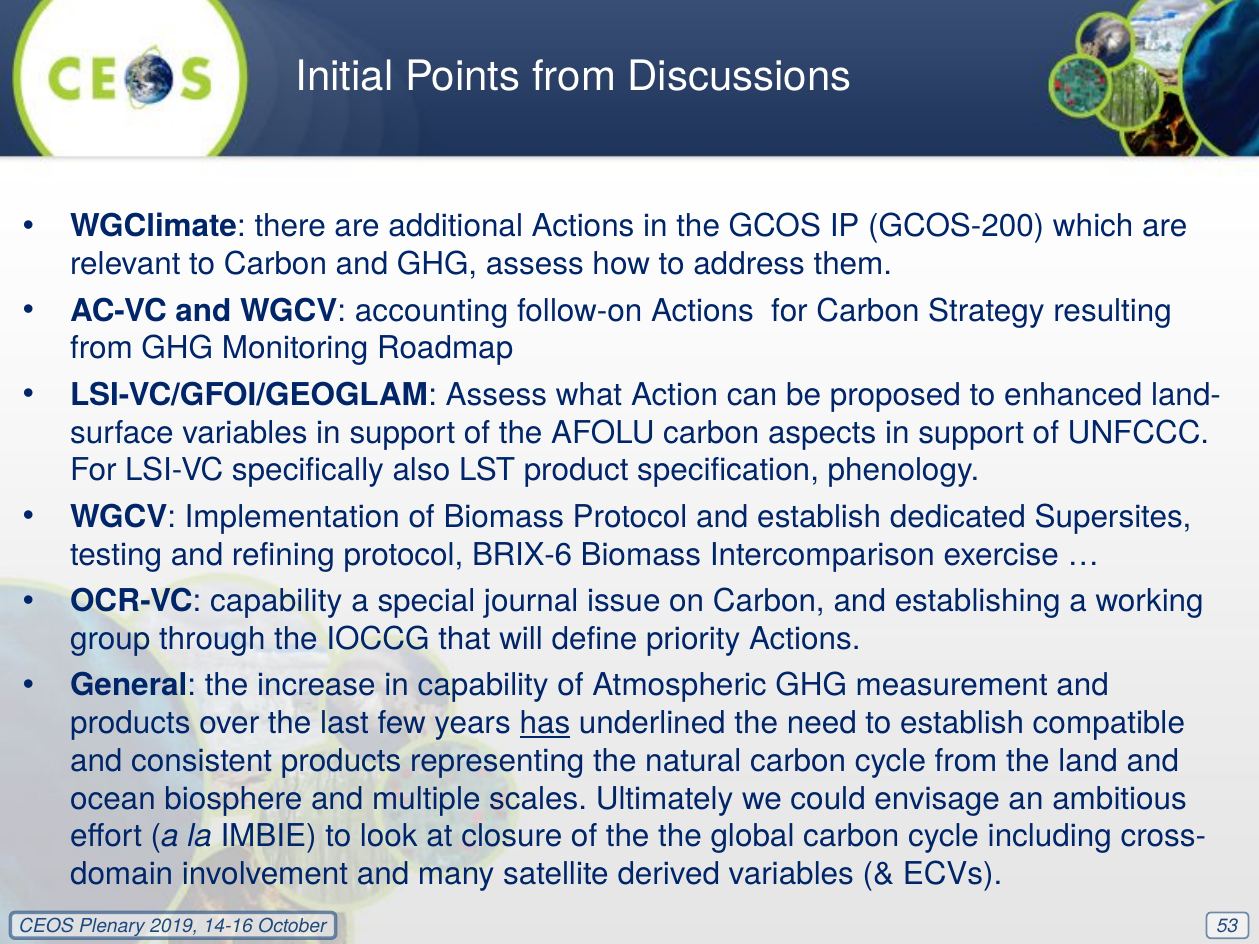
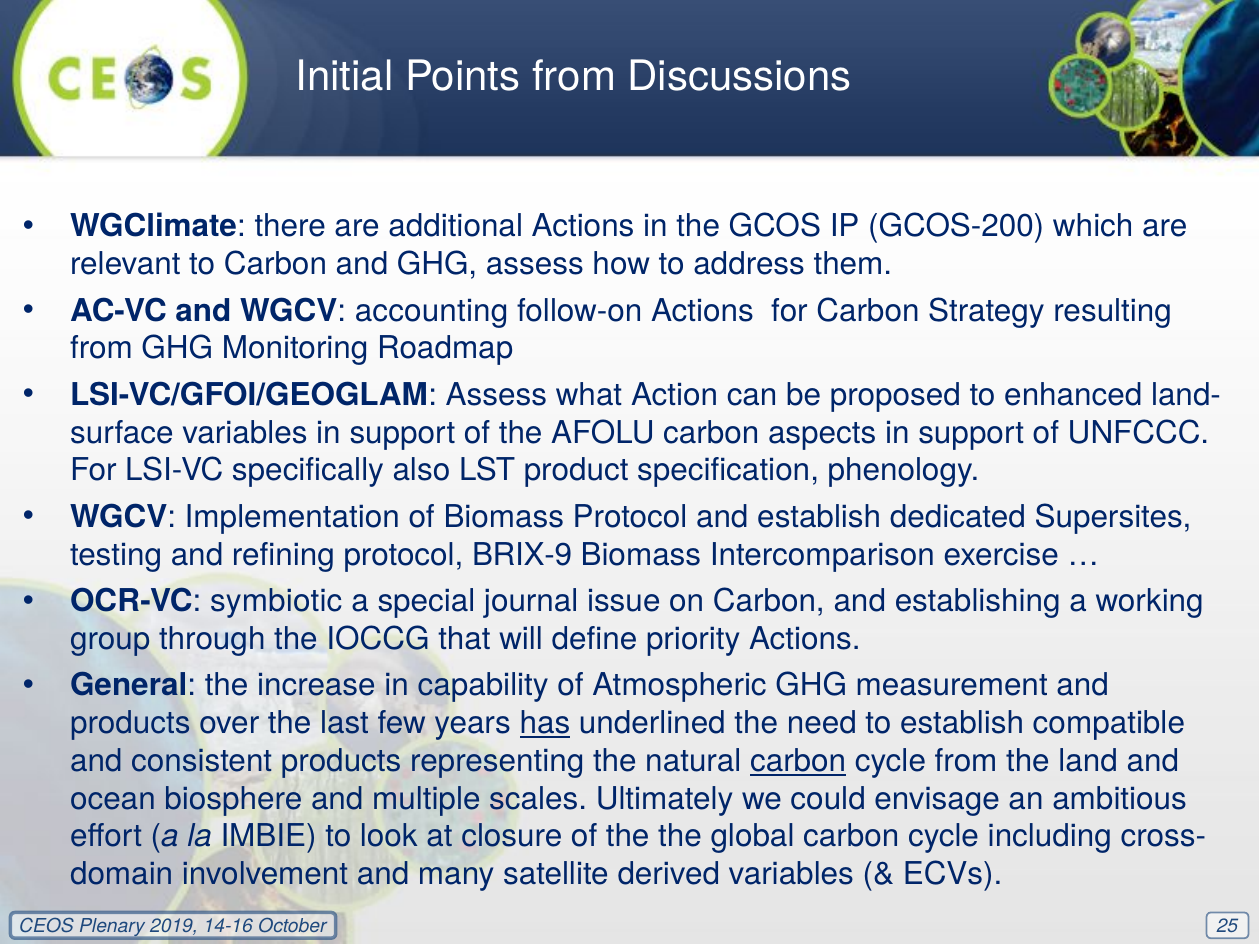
BRIX-6: BRIX-6 -> BRIX-9
OCR-VC capability: capability -> symbiotic
carbon at (798, 761) underline: none -> present
53: 53 -> 25
